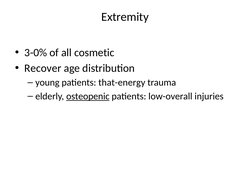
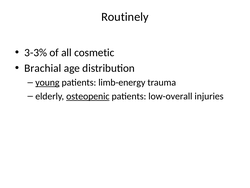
Extremity: Extremity -> Routinely
3-0%: 3-0% -> 3-3%
Recover: Recover -> Brachial
young underline: none -> present
that-energy: that-energy -> limb-energy
